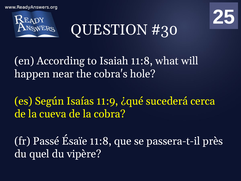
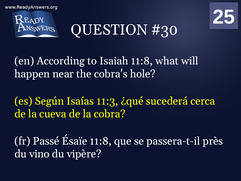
11:9: 11:9 -> 11:3
quel: quel -> vino
